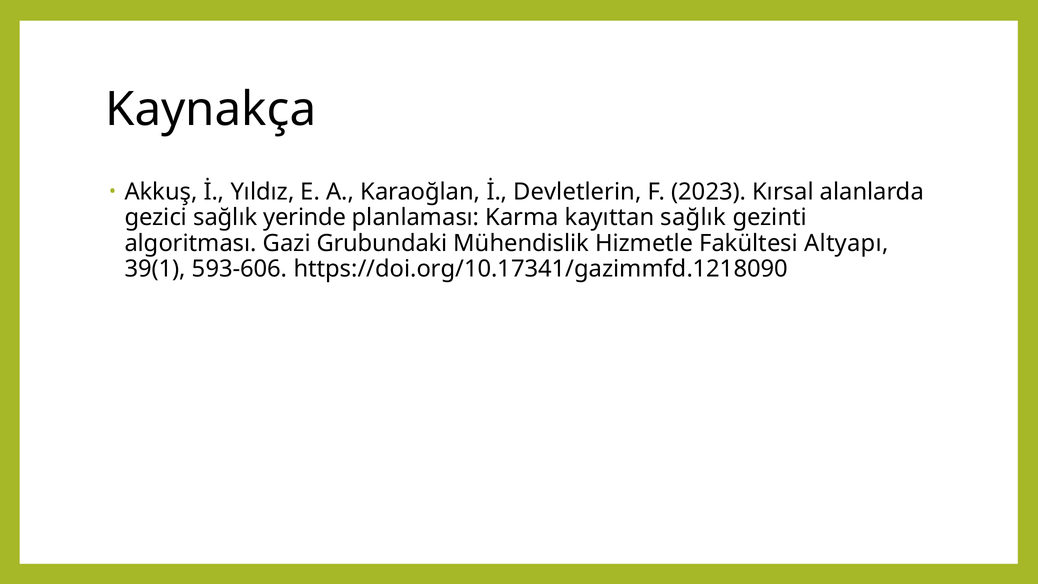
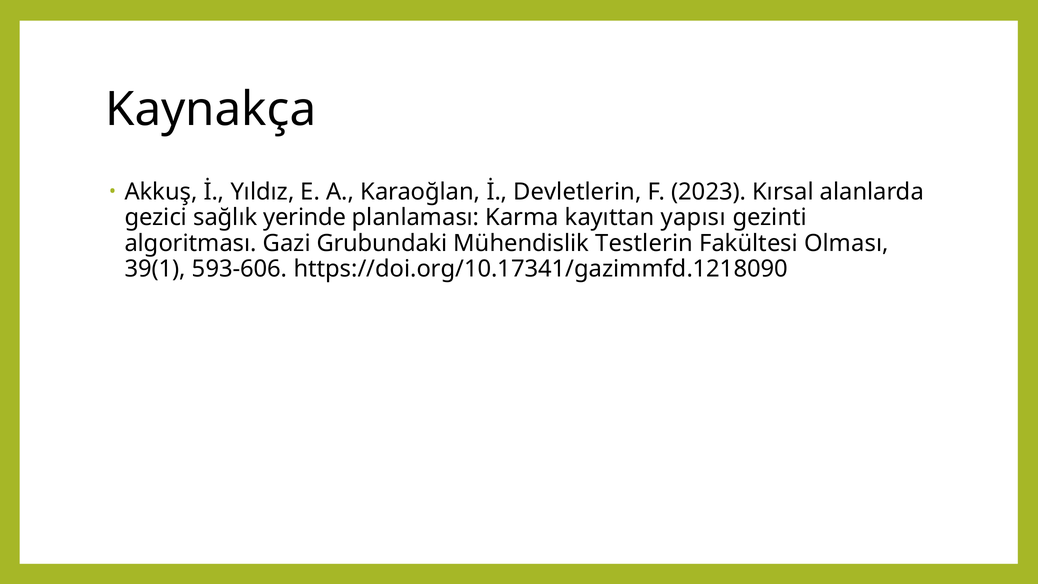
kayıttan sağlık: sağlık -> yapısı
Hizmetle: Hizmetle -> Testlerin
Altyapı: Altyapı -> Olması
